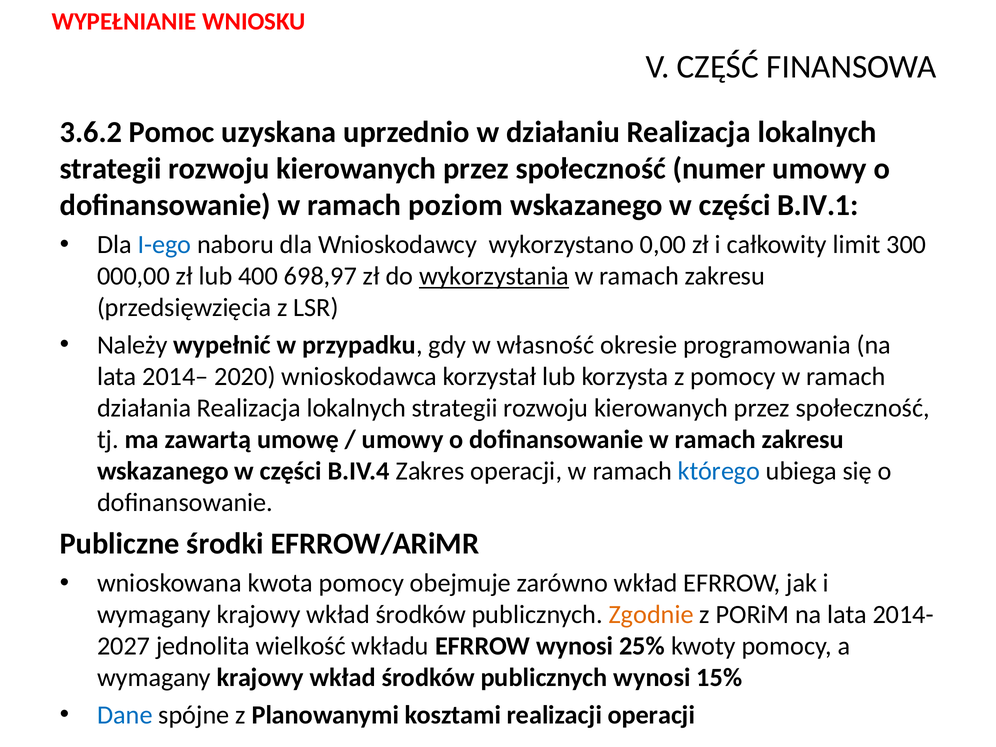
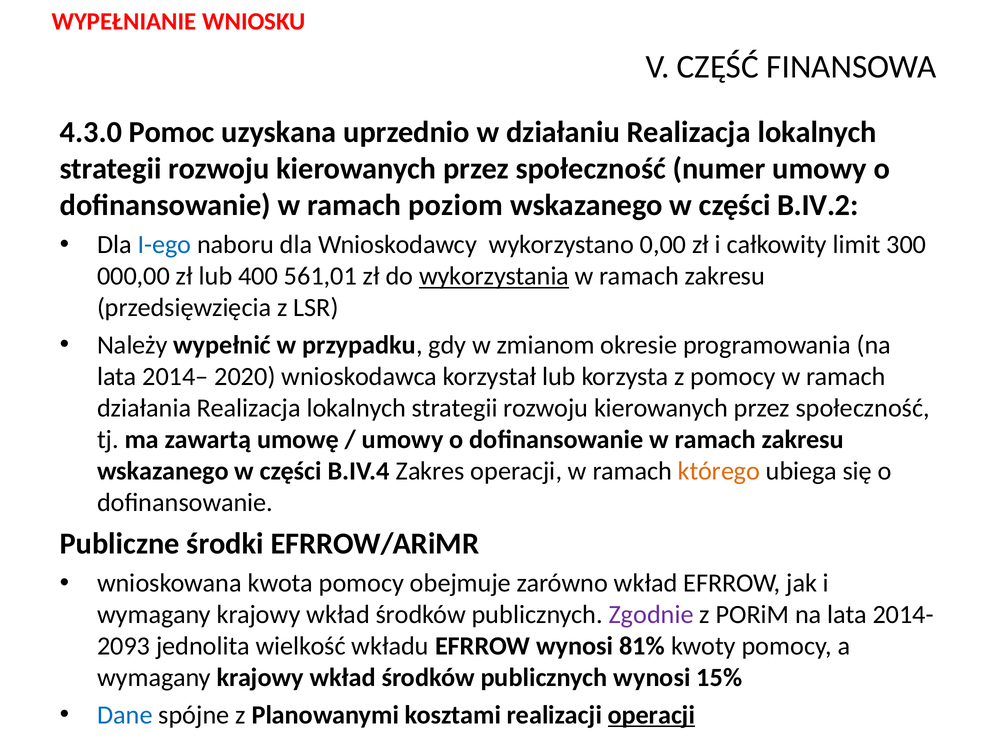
3.6.2: 3.6.2 -> 4.3.0
B.IV.1: B.IV.1 -> B.IV.2
698,97: 698,97 -> 561,01
własność: własność -> zmianom
którego colour: blue -> orange
Zgodnie colour: orange -> purple
2027: 2027 -> 2093
25%: 25% -> 81%
operacji at (651, 715) underline: none -> present
